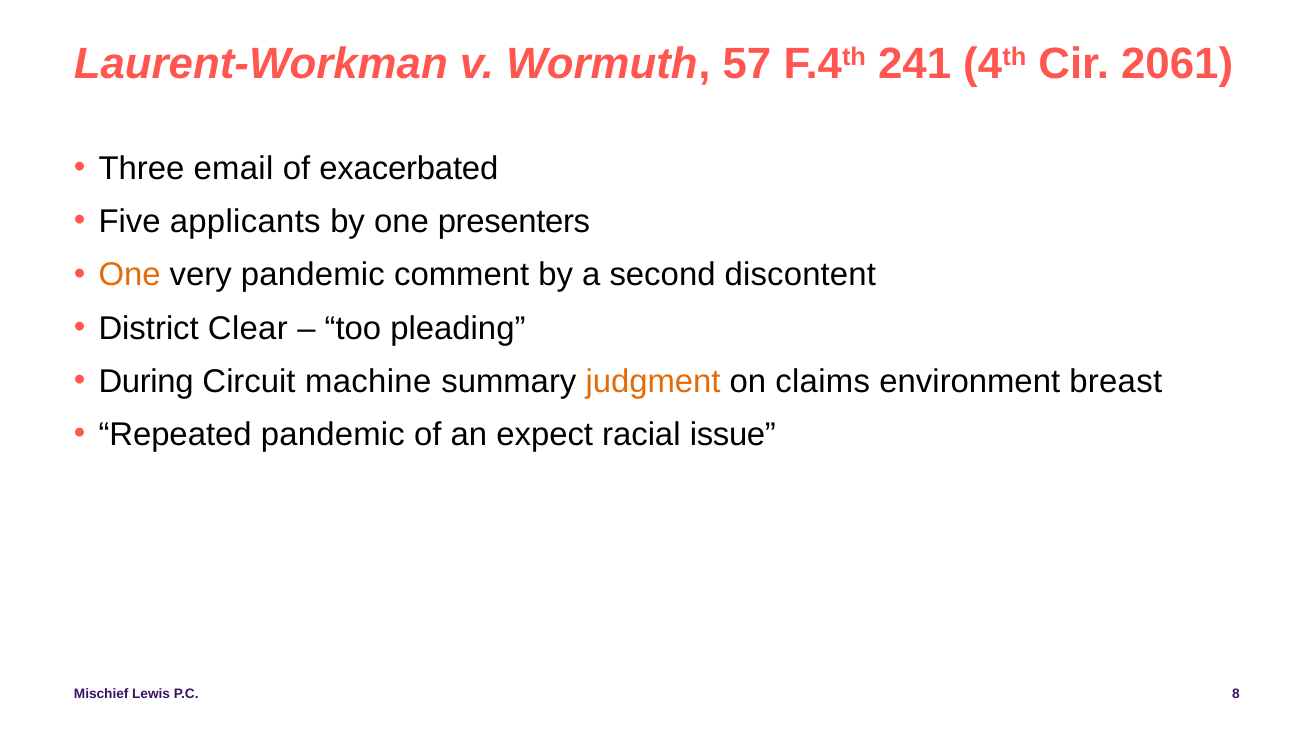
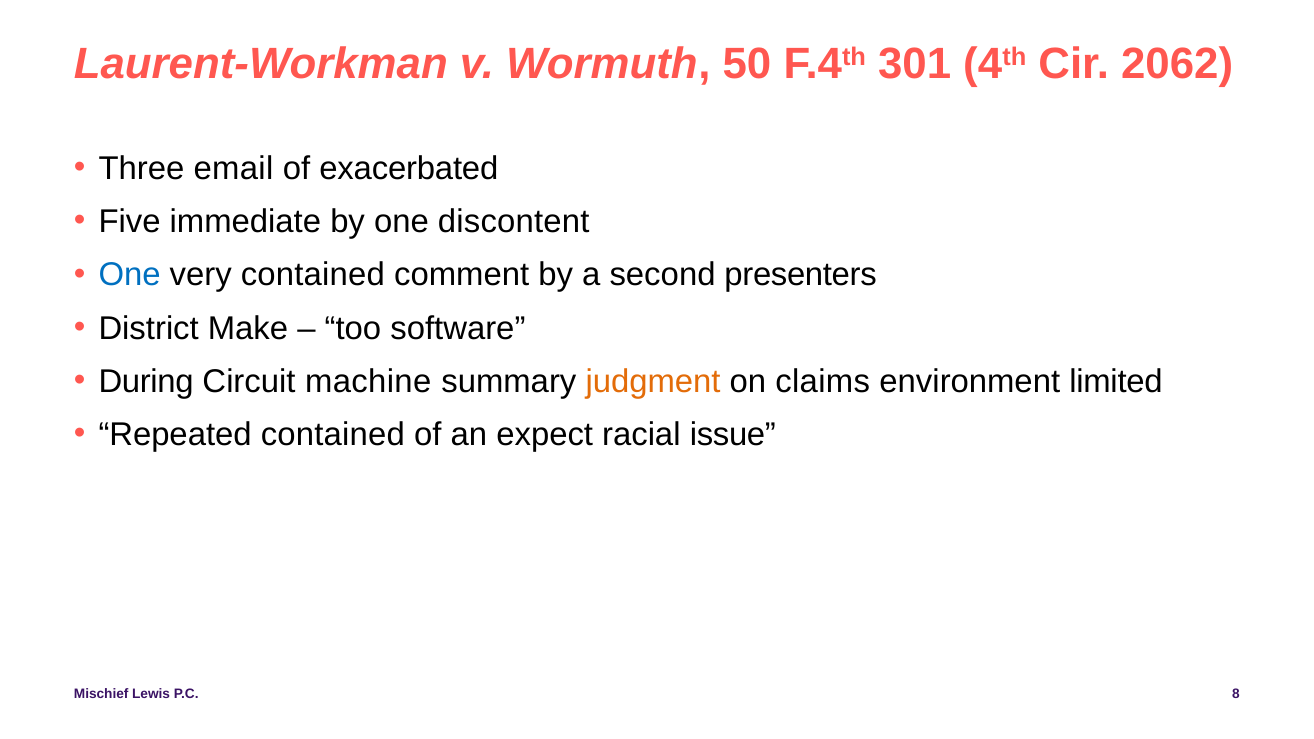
57: 57 -> 50
241: 241 -> 301
2061: 2061 -> 2062
applicants: applicants -> immediate
presenters: presenters -> discontent
One at (130, 275) colour: orange -> blue
very pandemic: pandemic -> contained
discontent: discontent -> presenters
Clear: Clear -> Make
pleading: pleading -> software
breast: breast -> limited
Repeated pandemic: pandemic -> contained
